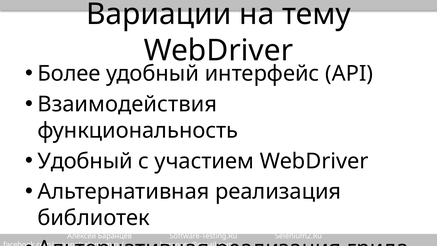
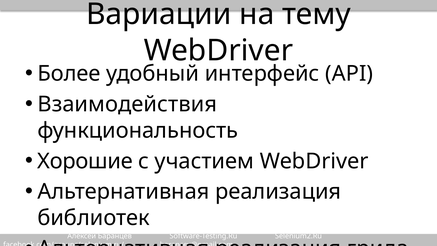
Удобный at (85, 161): Удобный -> Хорошие
